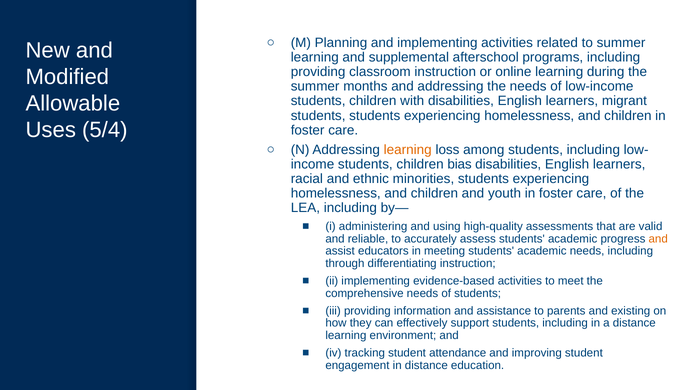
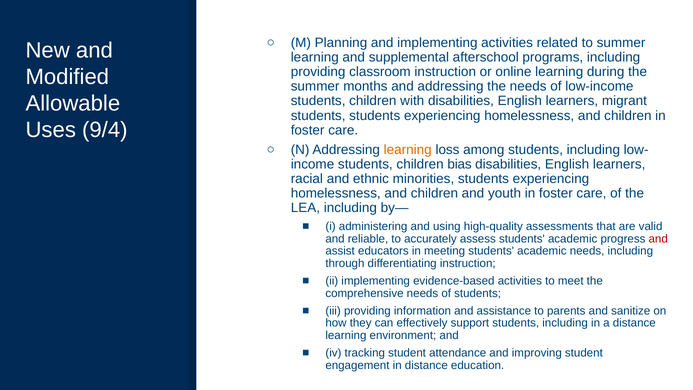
5/4: 5/4 -> 9/4
and at (658, 239) colour: orange -> red
existing: existing -> sanitize
